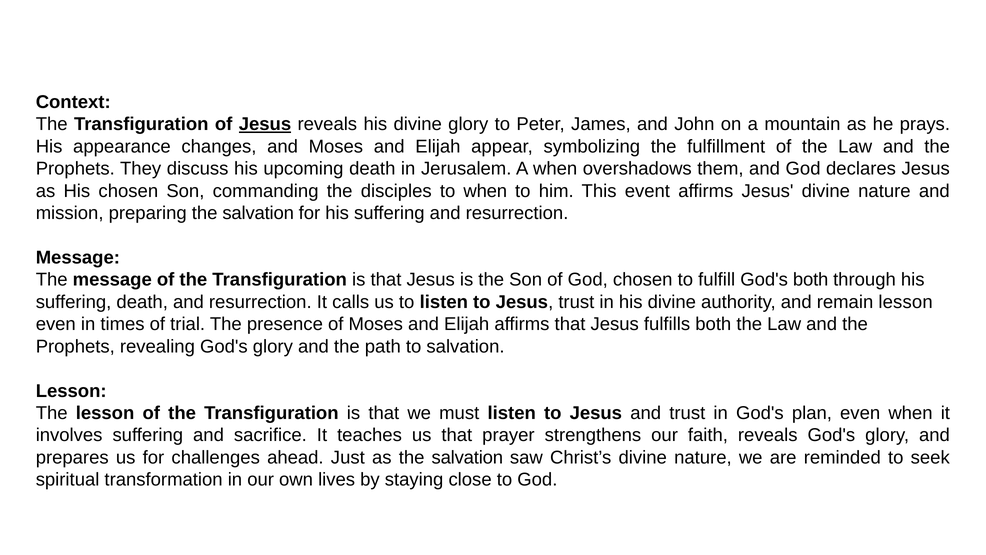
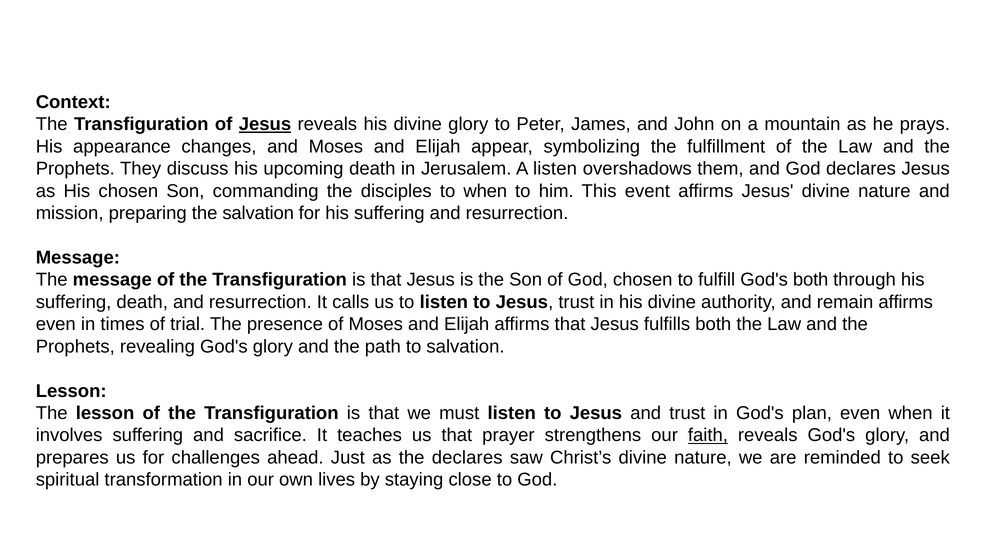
A when: when -> listen
remain lesson: lesson -> affirms
faith underline: none -> present
as the salvation: salvation -> declares
